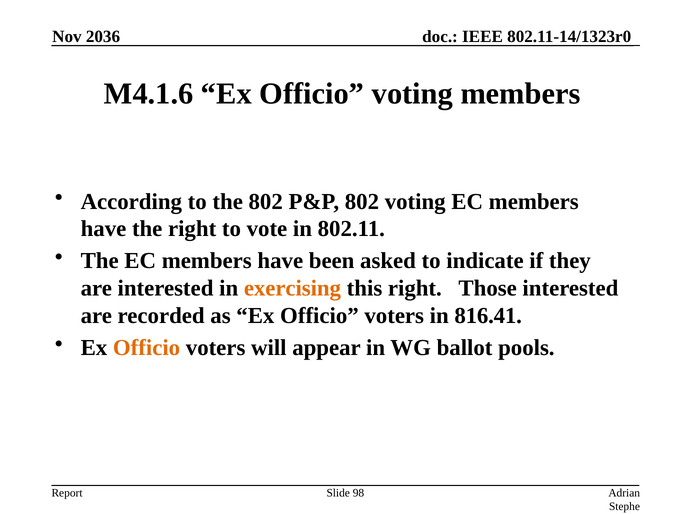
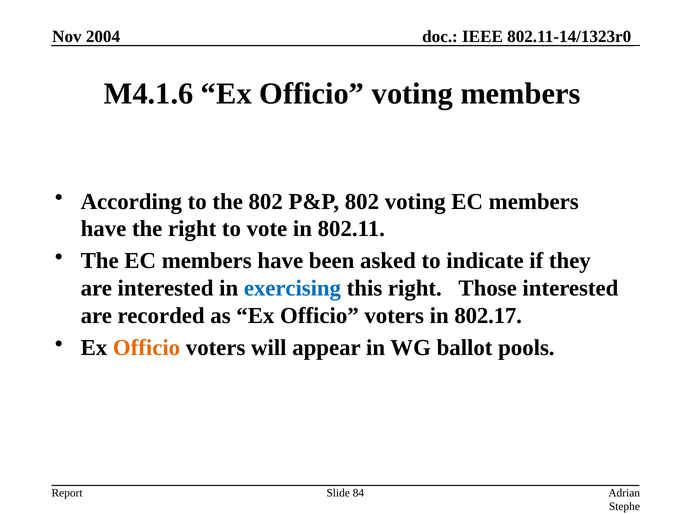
2036: 2036 -> 2004
exercising colour: orange -> blue
816.41: 816.41 -> 802.17
98: 98 -> 84
